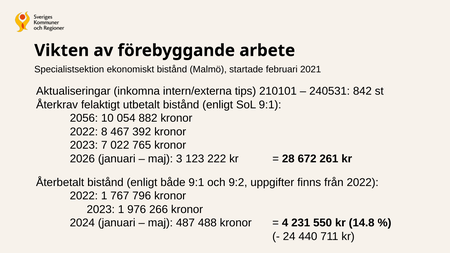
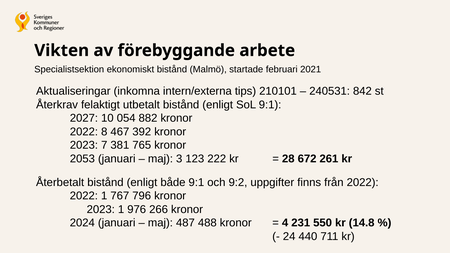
2056: 2056 -> 2027
022: 022 -> 381
2026: 2026 -> 2053
